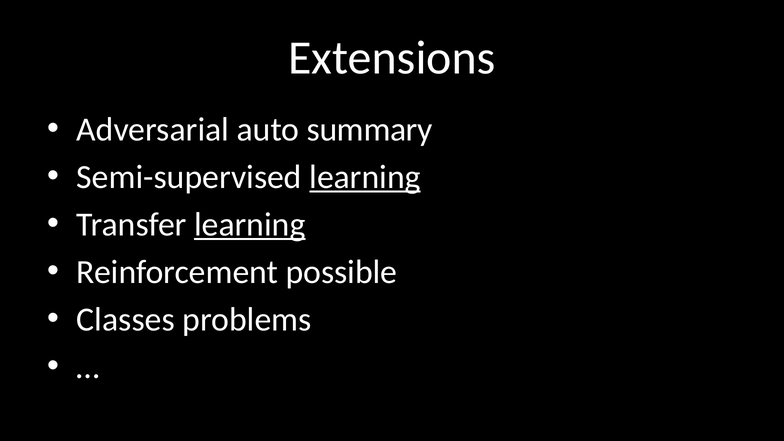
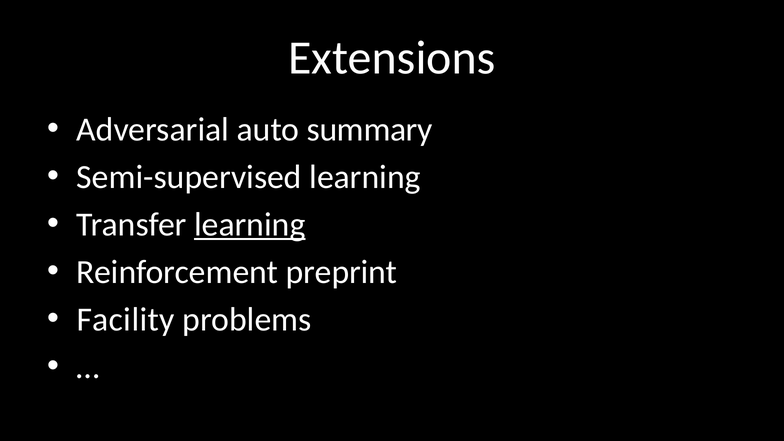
learning at (365, 177) underline: present -> none
possible: possible -> preprint
Classes: Classes -> Facility
